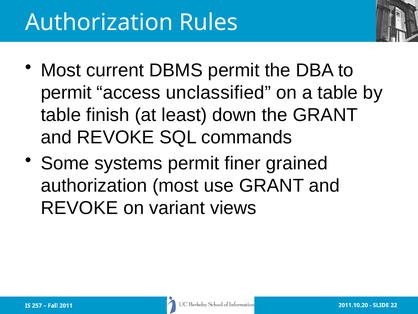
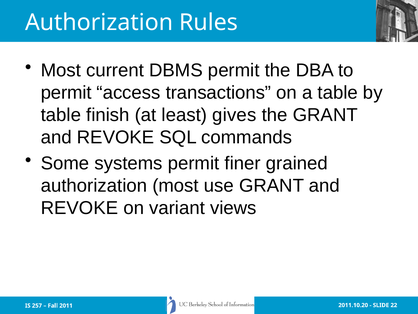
unclassified: unclassified -> transactions
down: down -> gives
